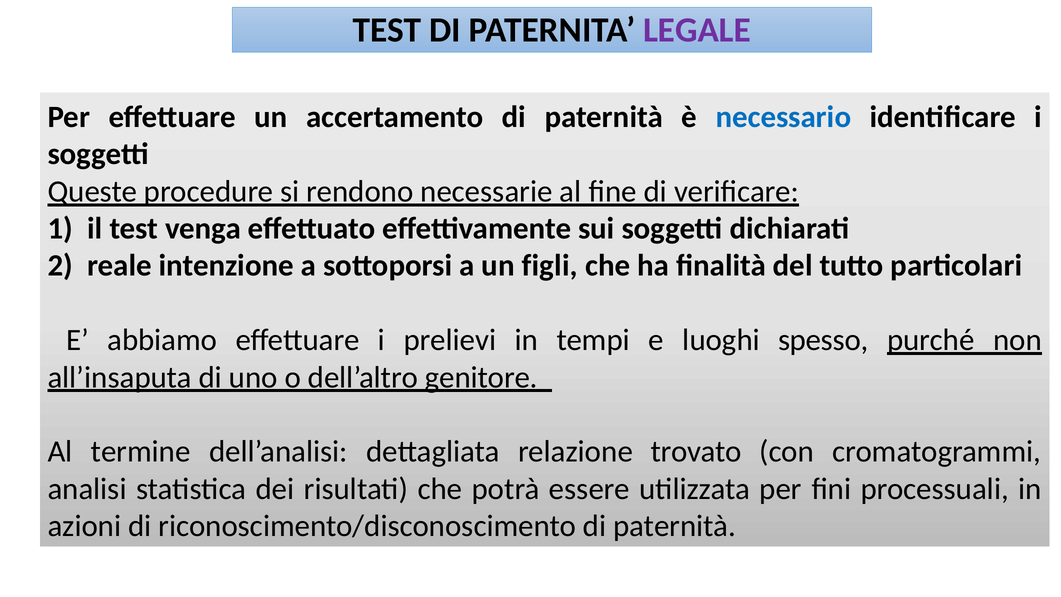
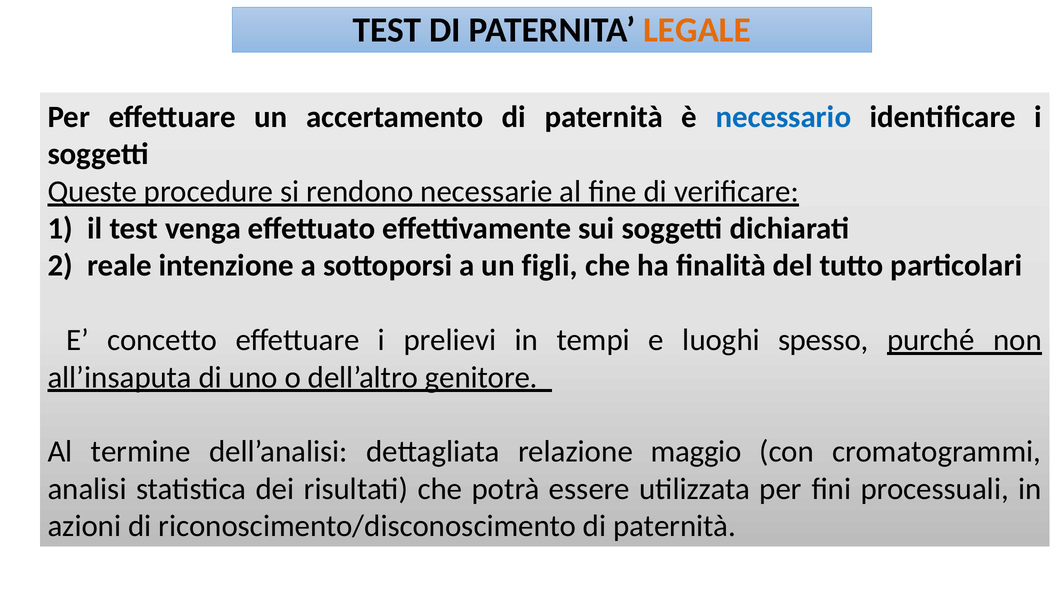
LEGALE colour: purple -> orange
abbiamo: abbiamo -> concetto
trovato: trovato -> maggio
